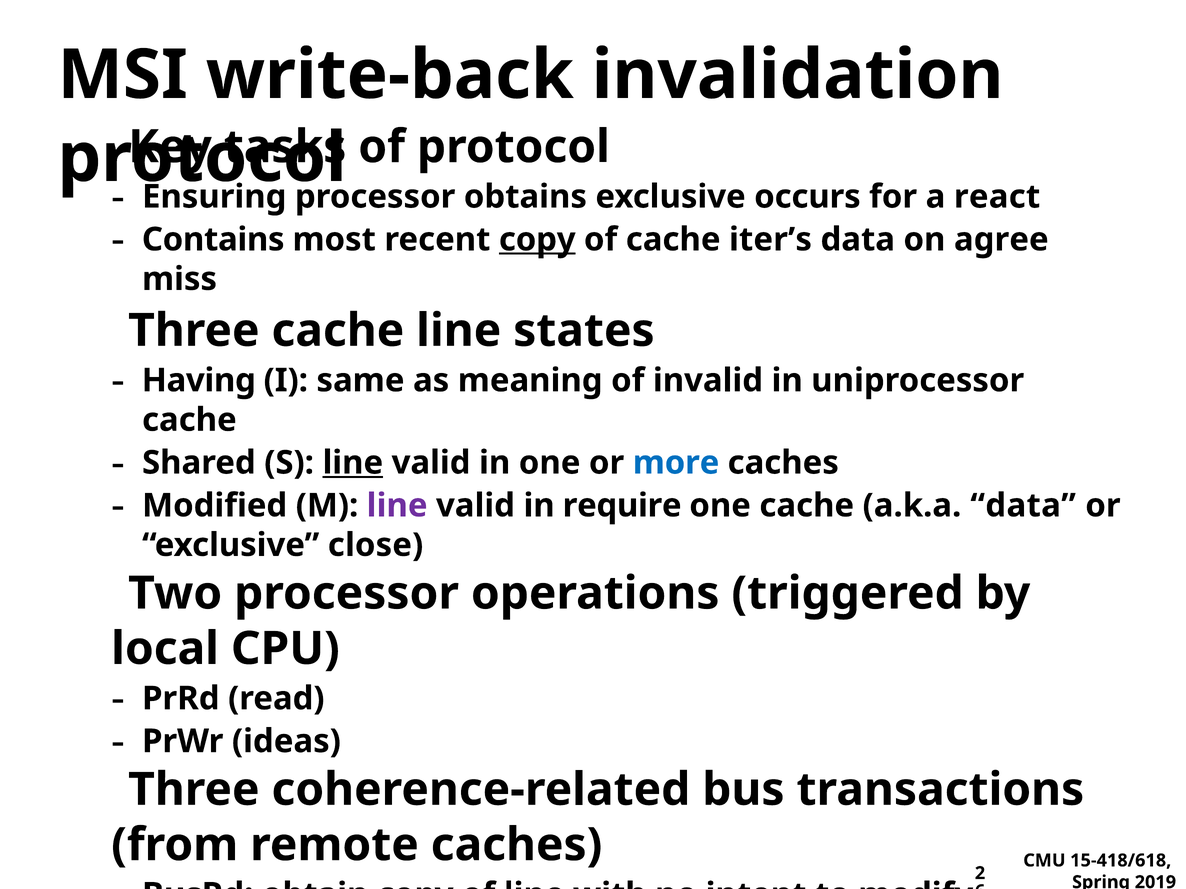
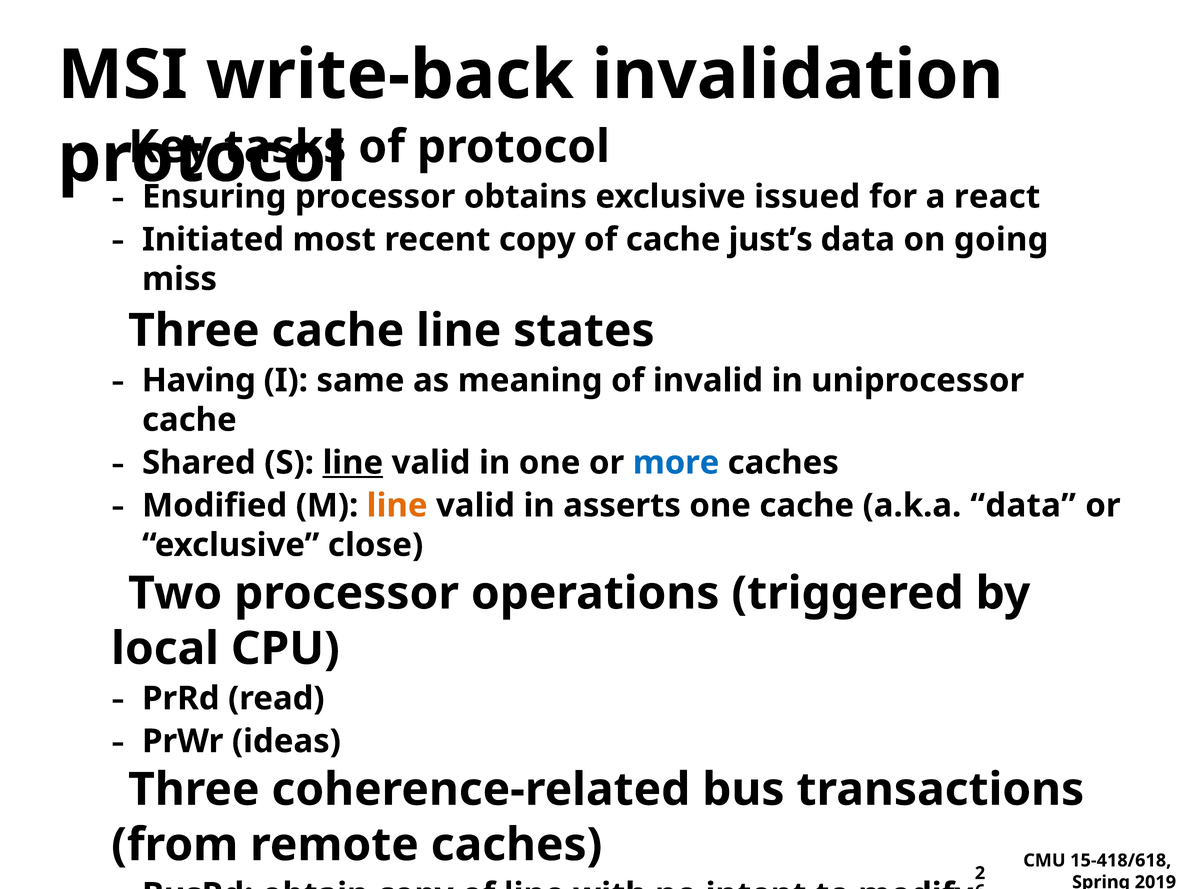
occurs: occurs -> issued
Contains: Contains -> Initiated
copy at (537, 240) underline: present -> none
iter’s: iter’s -> just’s
agree: agree -> going
line at (397, 506) colour: purple -> orange
require: require -> asserts
